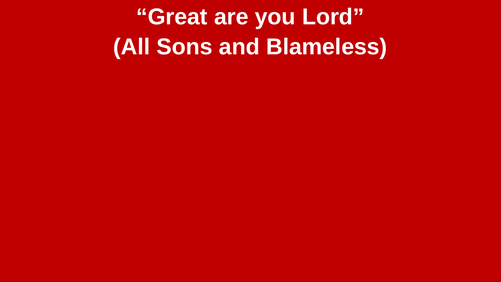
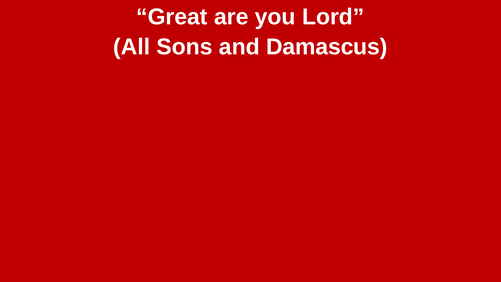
Blameless: Blameless -> Damascus
